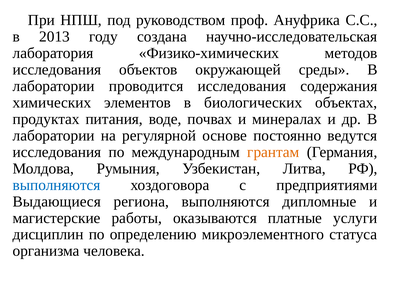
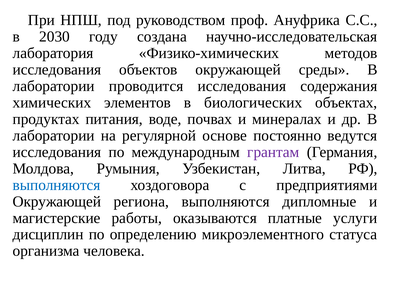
2013: 2013 -> 2030
грантам colour: orange -> purple
Выдающиеся at (57, 202): Выдающиеся -> Окружающей
